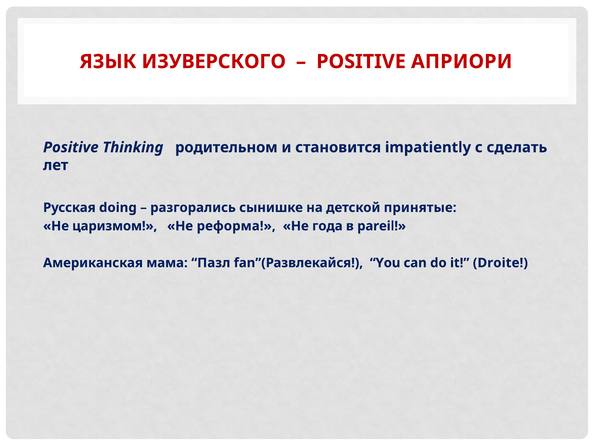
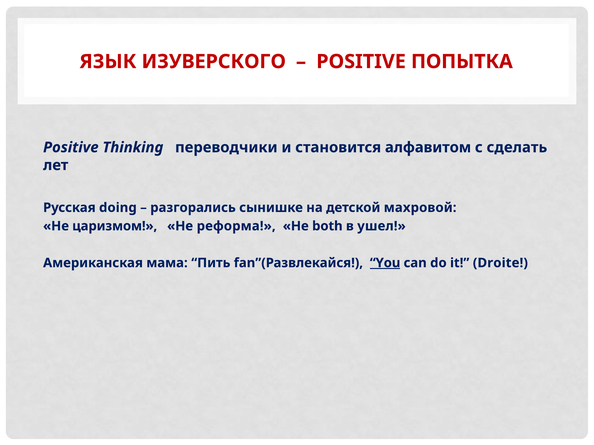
АПРИОРИ: АПРИОРИ -> ПОПЫТКА
родительном: родительном -> переводчики
impatiently: impatiently -> алфавитом
принятые: принятые -> махровой
года: года -> both
pareil: pareil -> ушел
Пазл: Пазл -> Пить
You underline: none -> present
